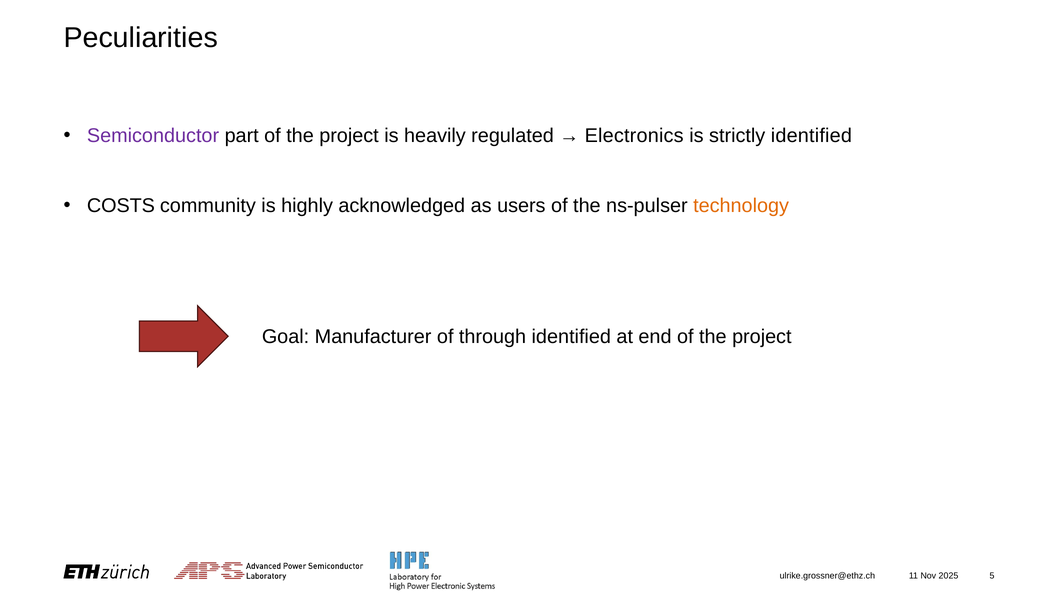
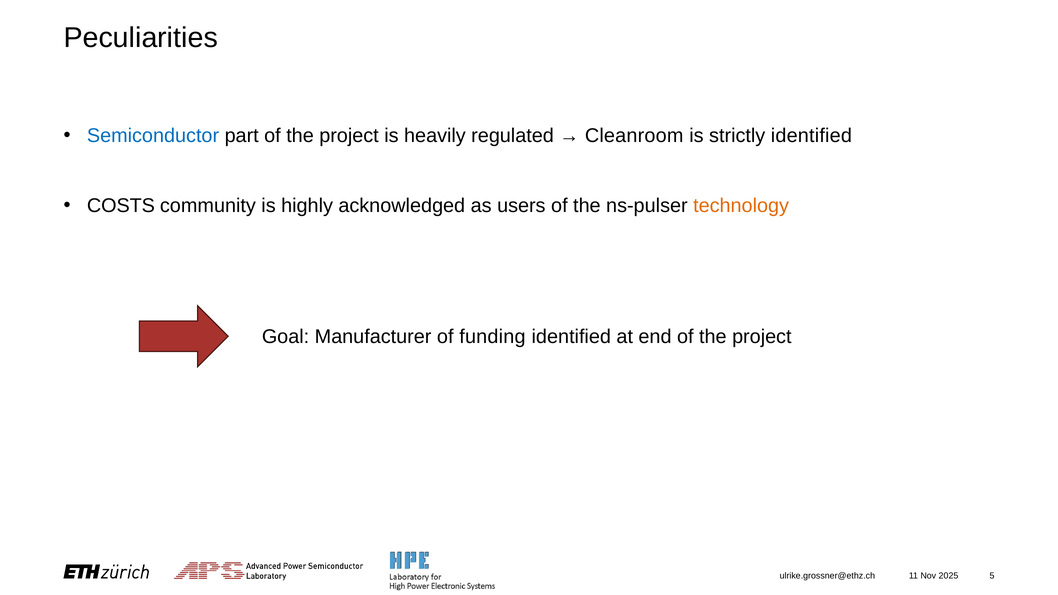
Semiconductor colour: purple -> blue
Electronics: Electronics -> Cleanroom
through: through -> funding
